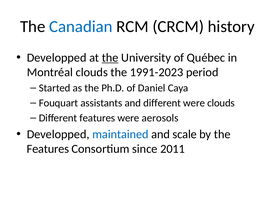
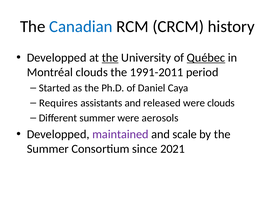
Québec underline: none -> present
1991-2023: 1991-2023 -> 1991-2011
Fouquart: Fouquart -> Requires
and different: different -> released
Different features: features -> summer
maintained colour: blue -> purple
Features at (48, 149): Features -> Summer
2011: 2011 -> 2021
